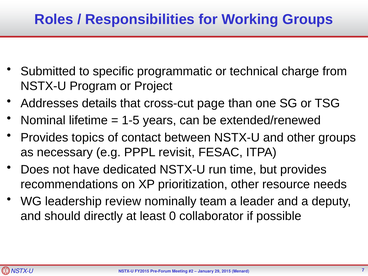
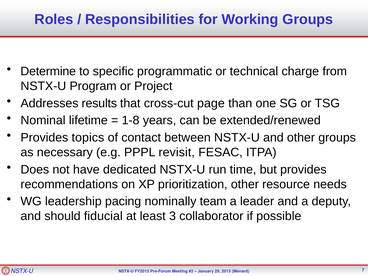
Submitted: Submitted -> Determine
details: details -> results
1-5: 1-5 -> 1-8
review: review -> pacing
directly: directly -> fiducial
0: 0 -> 3
